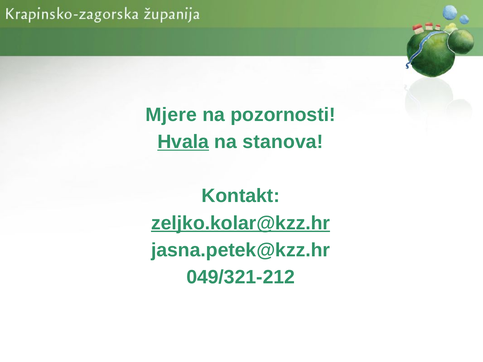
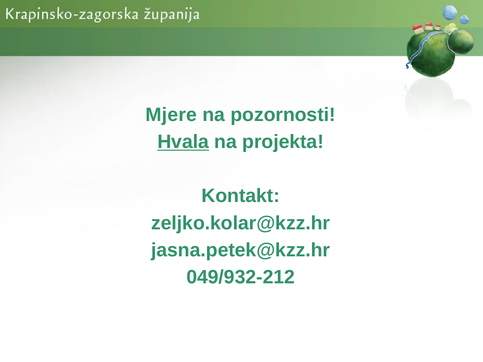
stanova: stanova -> projekta
zeljko.kolar@kzz.hr underline: present -> none
049/321-212: 049/321-212 -> 049/932-212
